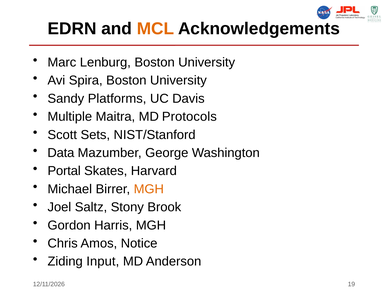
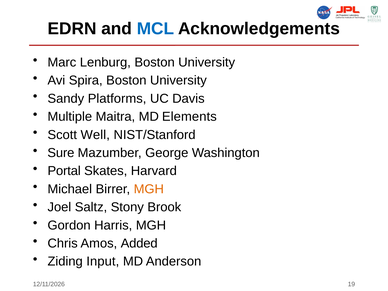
MCL colour: orange -> blue
Protocols: Protocols -> Elements
Sets: Sets -> Well
Data: Data -> Sure
Notice: Notice -> Added
